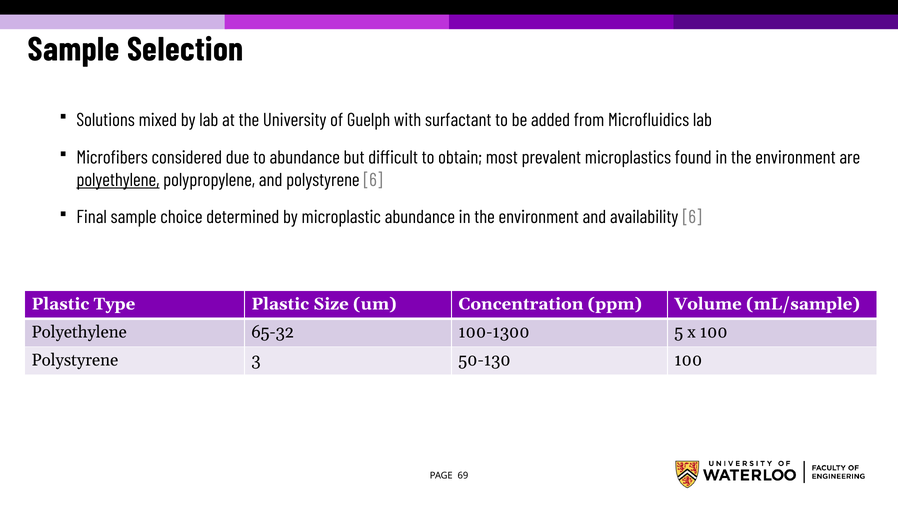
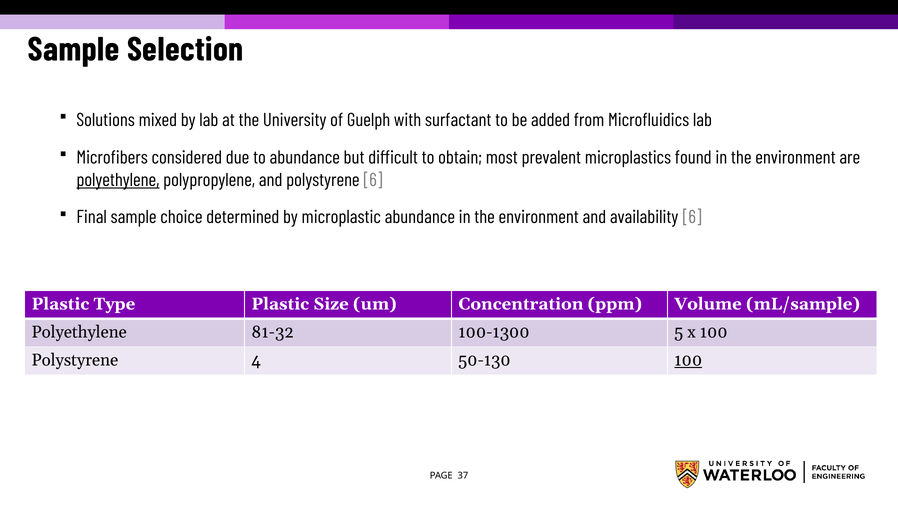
65-32: 65-32 -> 81-32
3: 3 -> 4
100 at (688, 360) underline: none -> present
69: 69 -> 37
